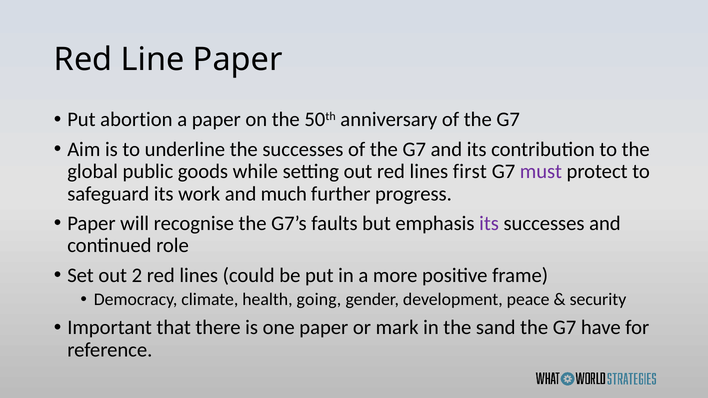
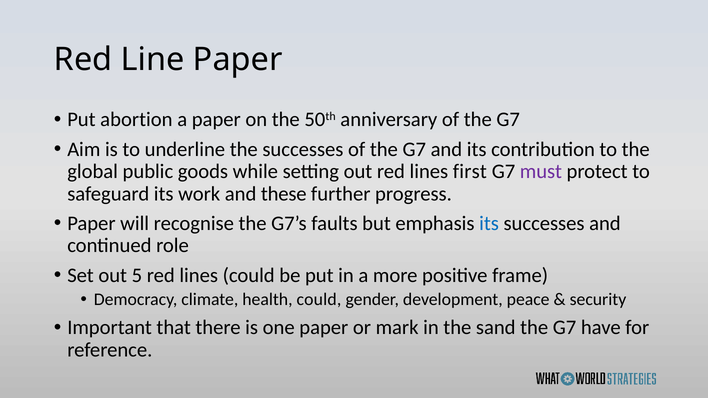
much: much -> these
its at (489, 223) colour: purple -> blue
2: 2 -> 5
health going: going -> could
